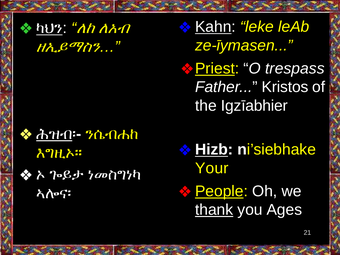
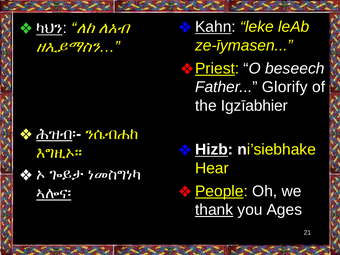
trespass: trespass -> beseech
Kristos: Kristos -> Glorify
Your: Your -> Hear
ኣሎና፡ underline: none -> present
